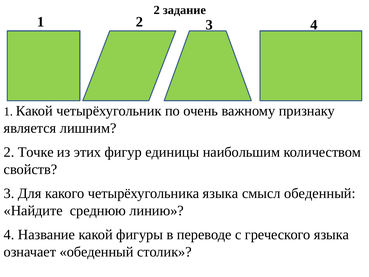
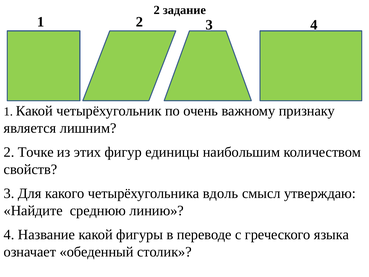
четырёхугольника языка: языка -> вдоль
смысл обеденный: обеденный -> утверждаю
